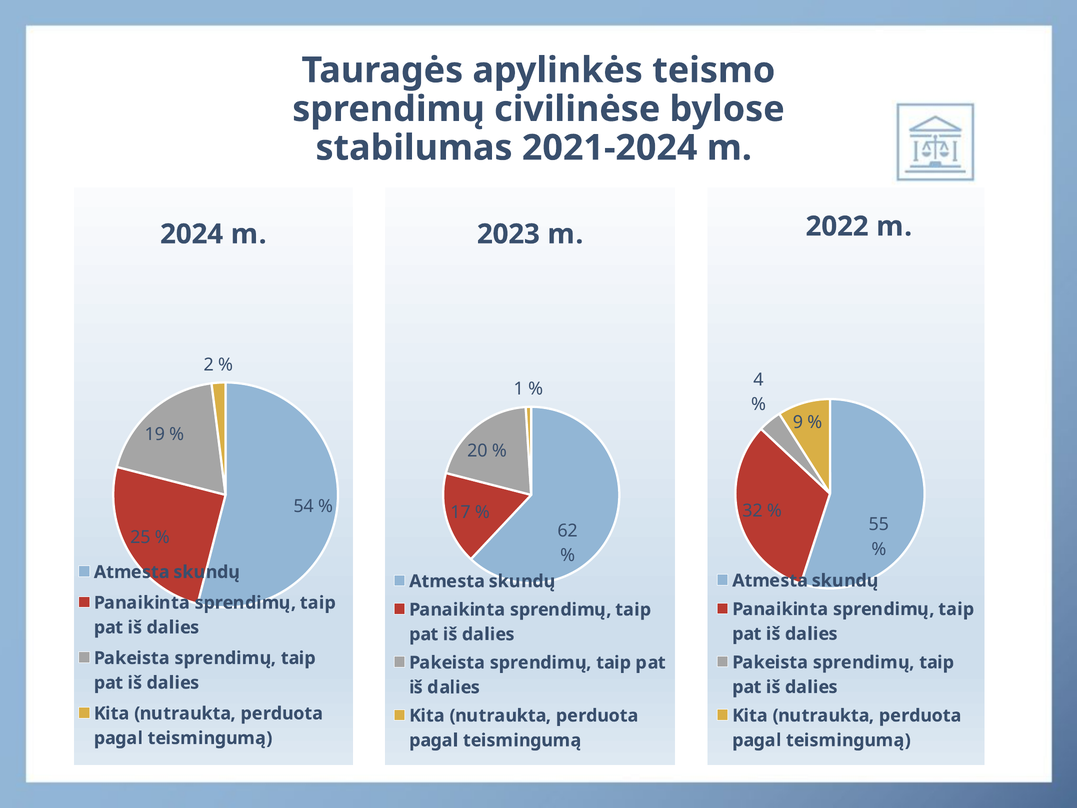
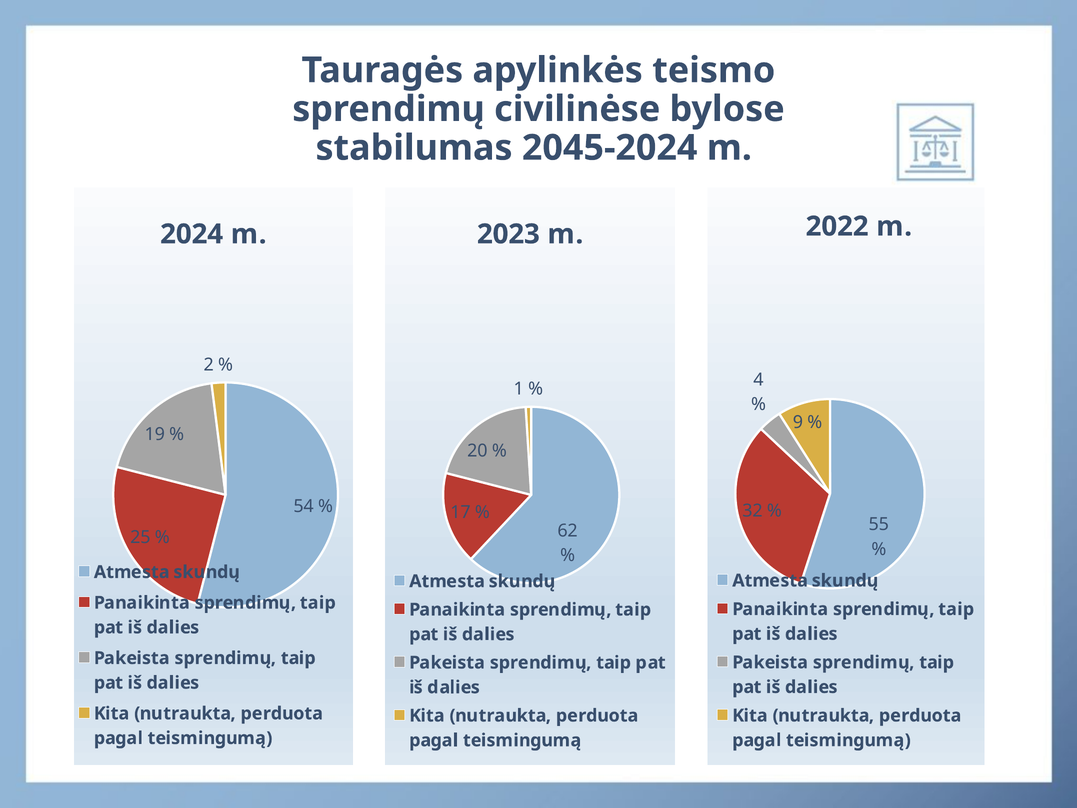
2021-2024: 2021-2024 -> 2045-2024
